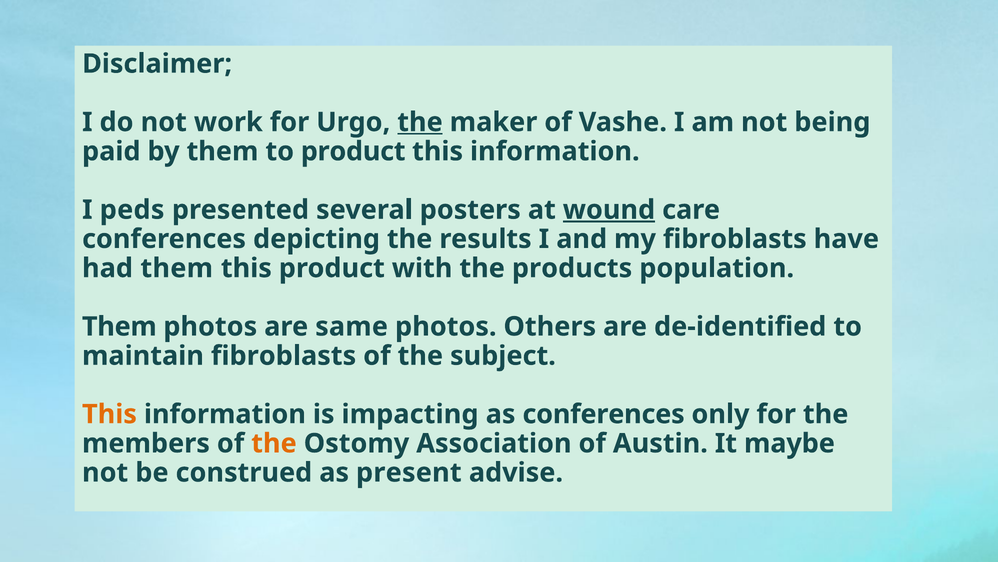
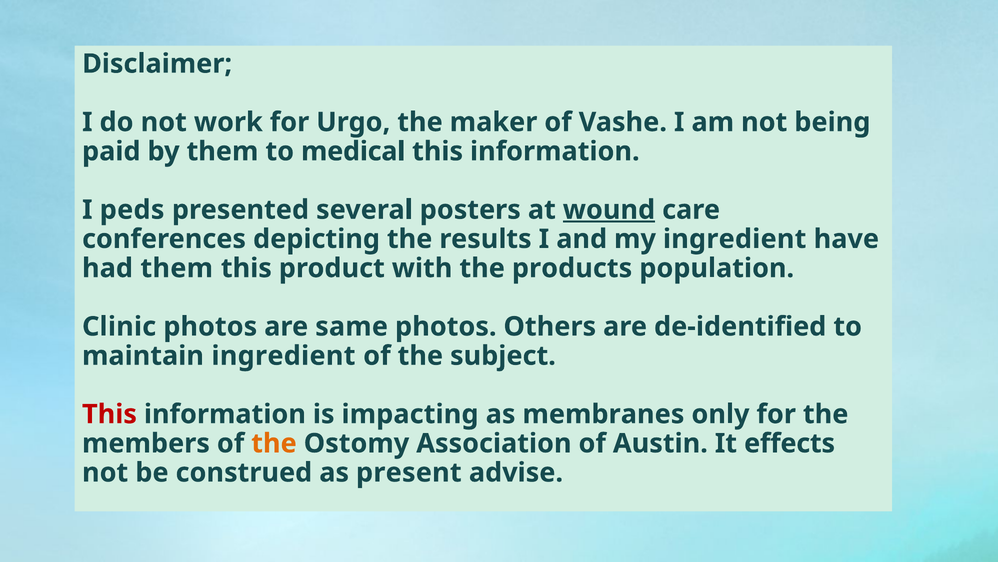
the at (420, 122) underline: present -> none
to product: product -> medical
my fibroblasts: fibroblasts -> ingredient
Them at (119, 326): Them -> Clinic
maintain fibroblasts: fibroblasts -> ingredient
This at (109, 414) colour: orange -> red
as conferences: conferences -> membranes
maybe: maybe -> effects
